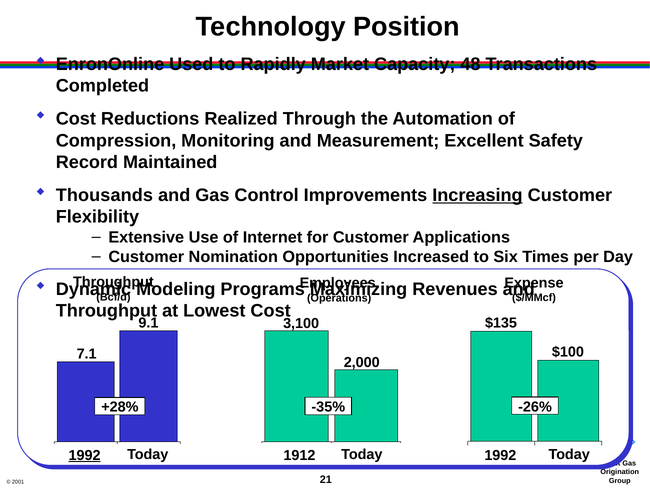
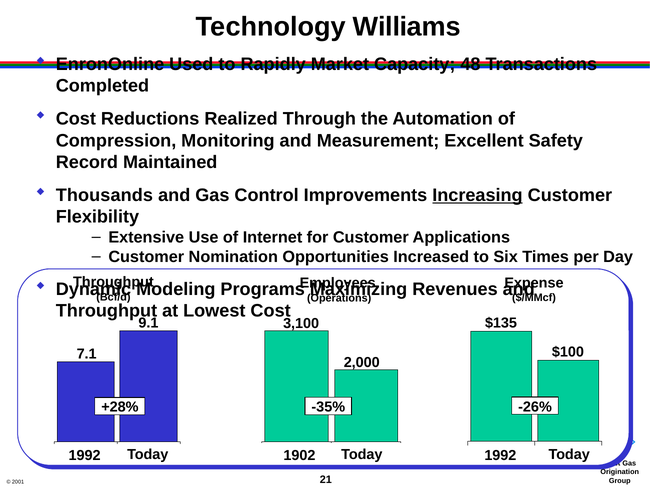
Position: Position -> Williams
1912: 1912 -> 1902
1992 at (85, 455) underline: present -> none
